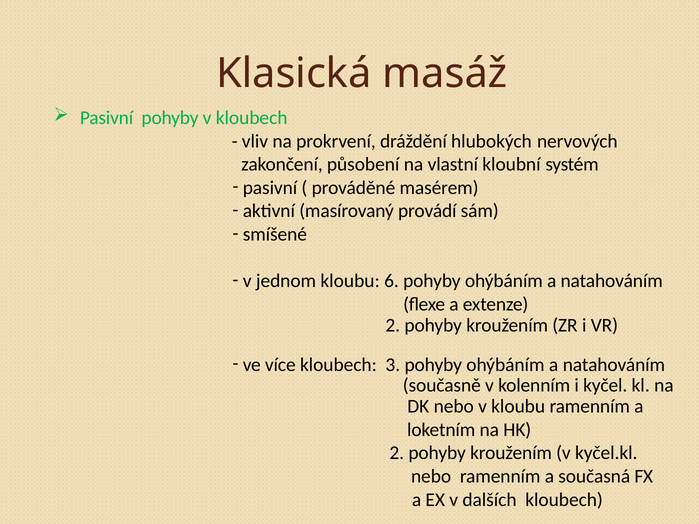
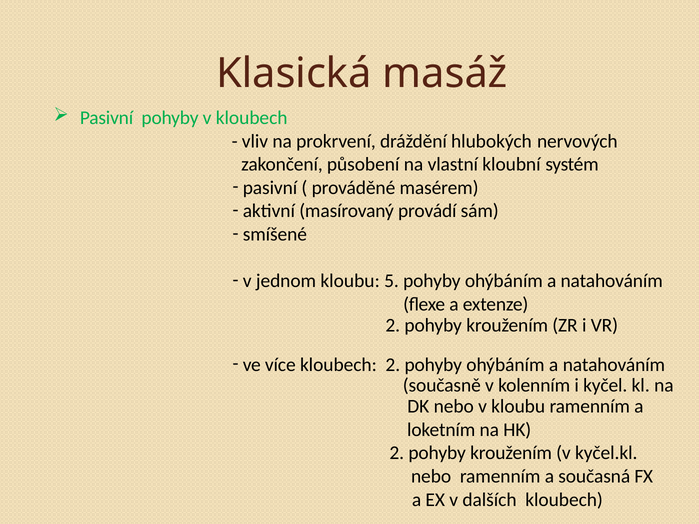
6: 6 -> 5
kloubech 3: 3 -> 2
